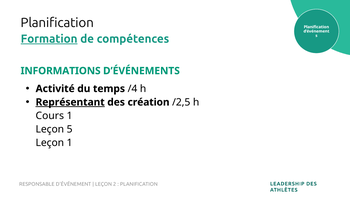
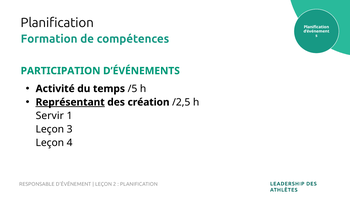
Formation underline: present -> none
INFORMATIONS: INFORMATIONS -> PARTICIPATION
/4: /4 -> /5
Cours: Cours -> Servir
5: 5 -> 3
Leçon 1: 1 -> 4
